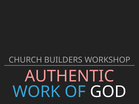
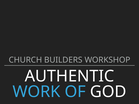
AUTHENTIC colour: pink -> white
